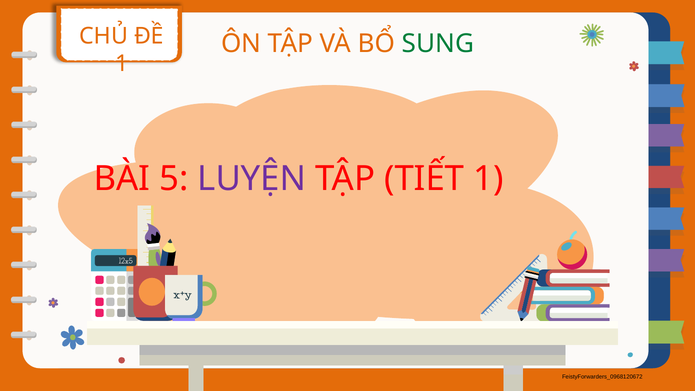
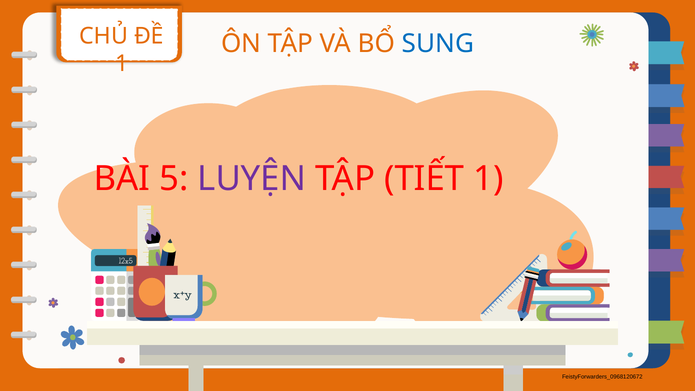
SUNG colour: green -> blue
